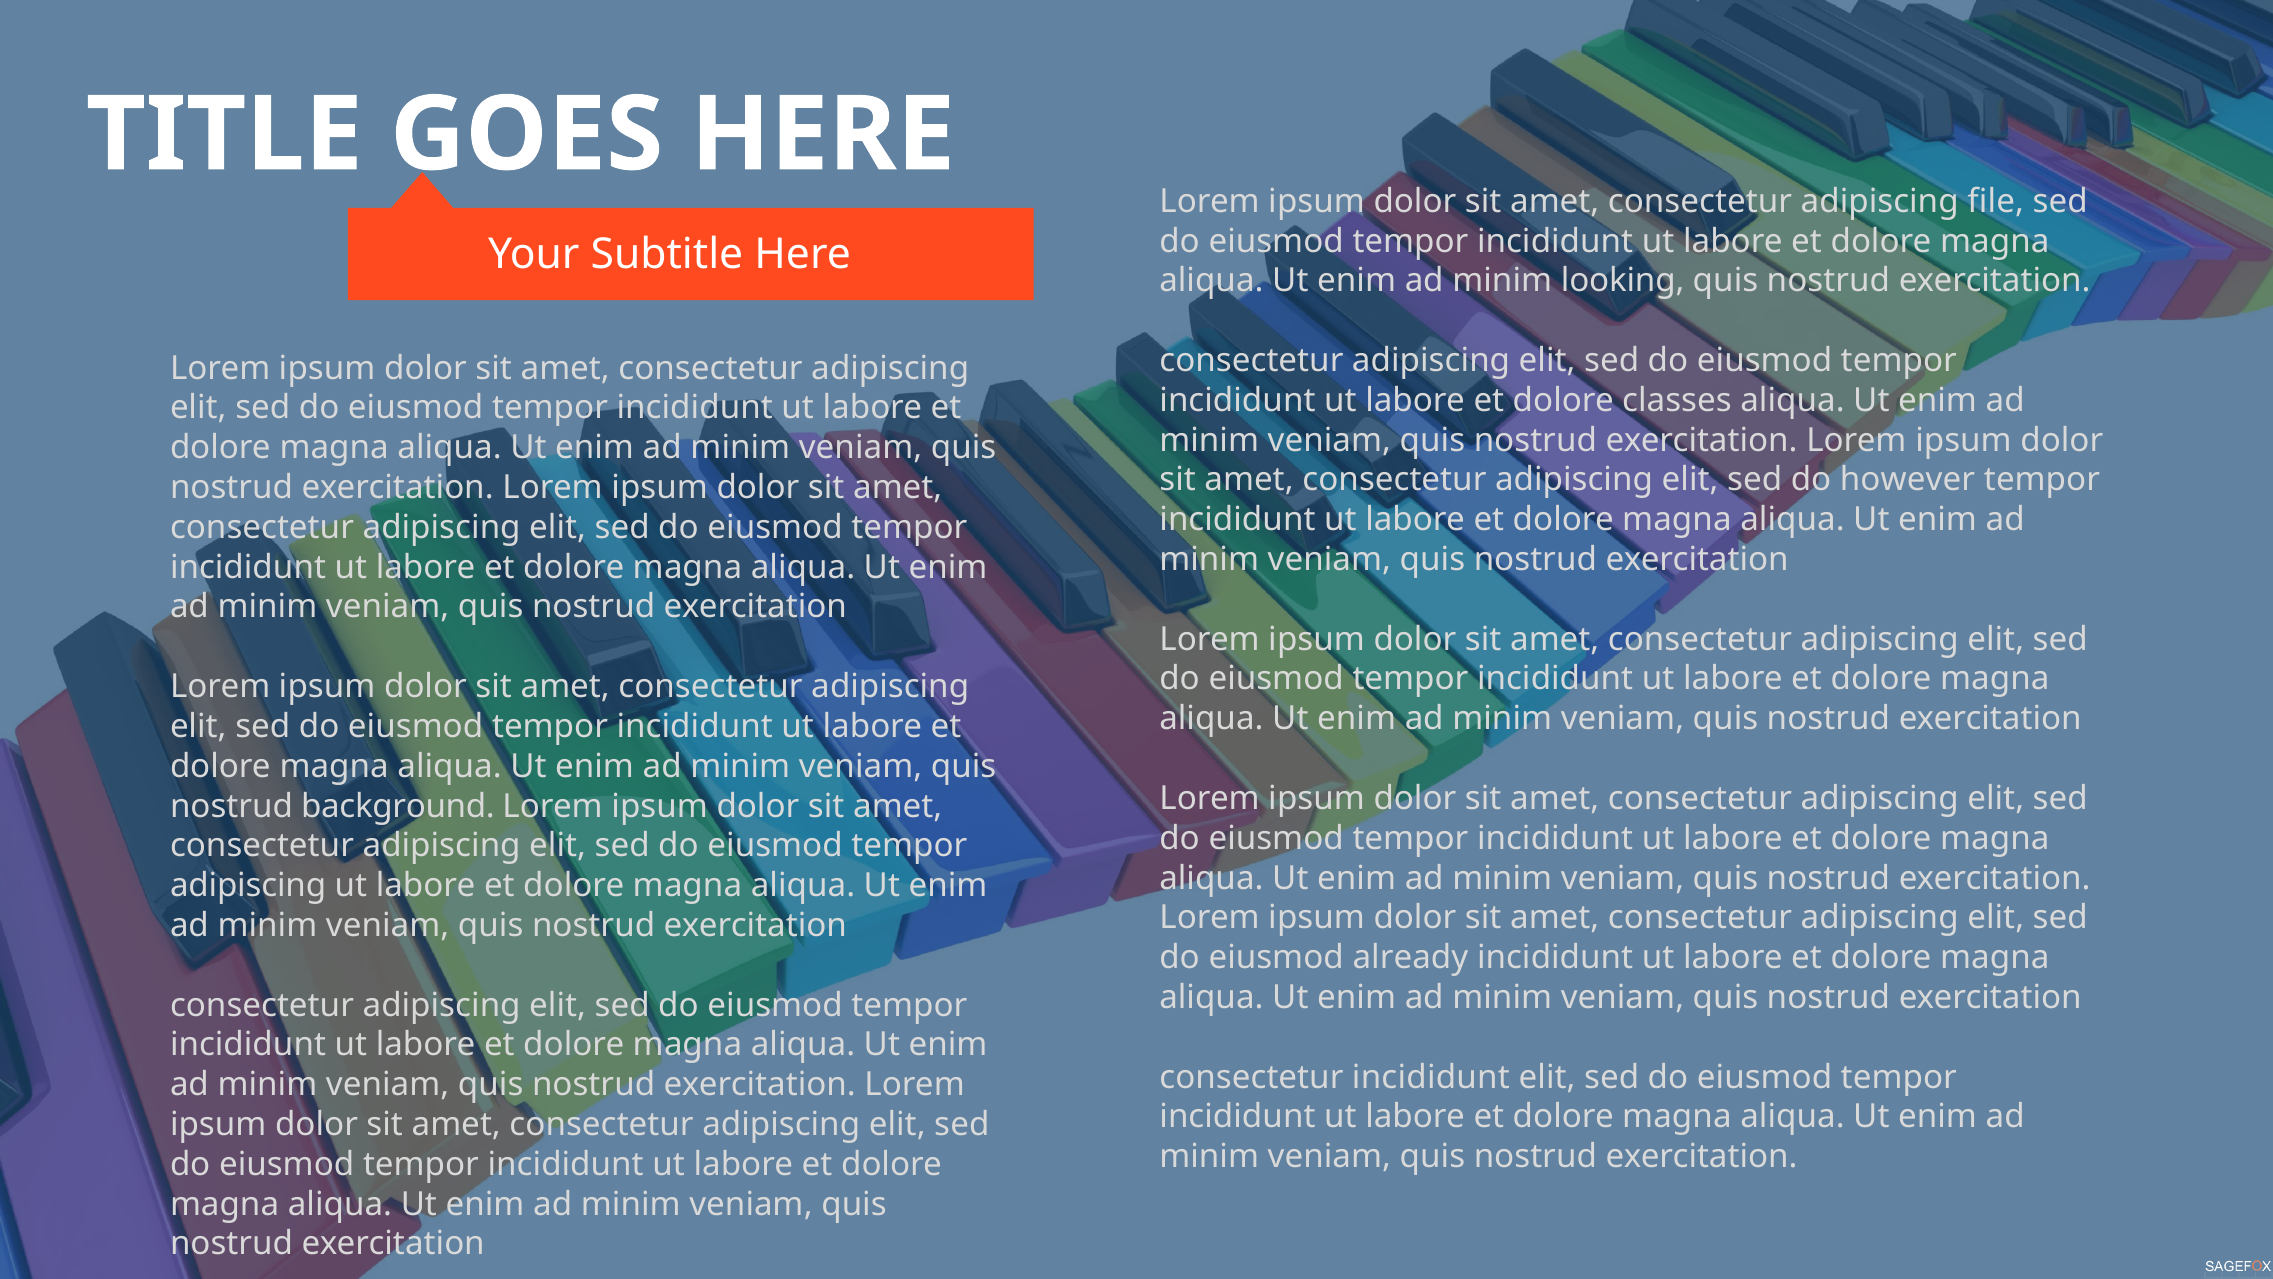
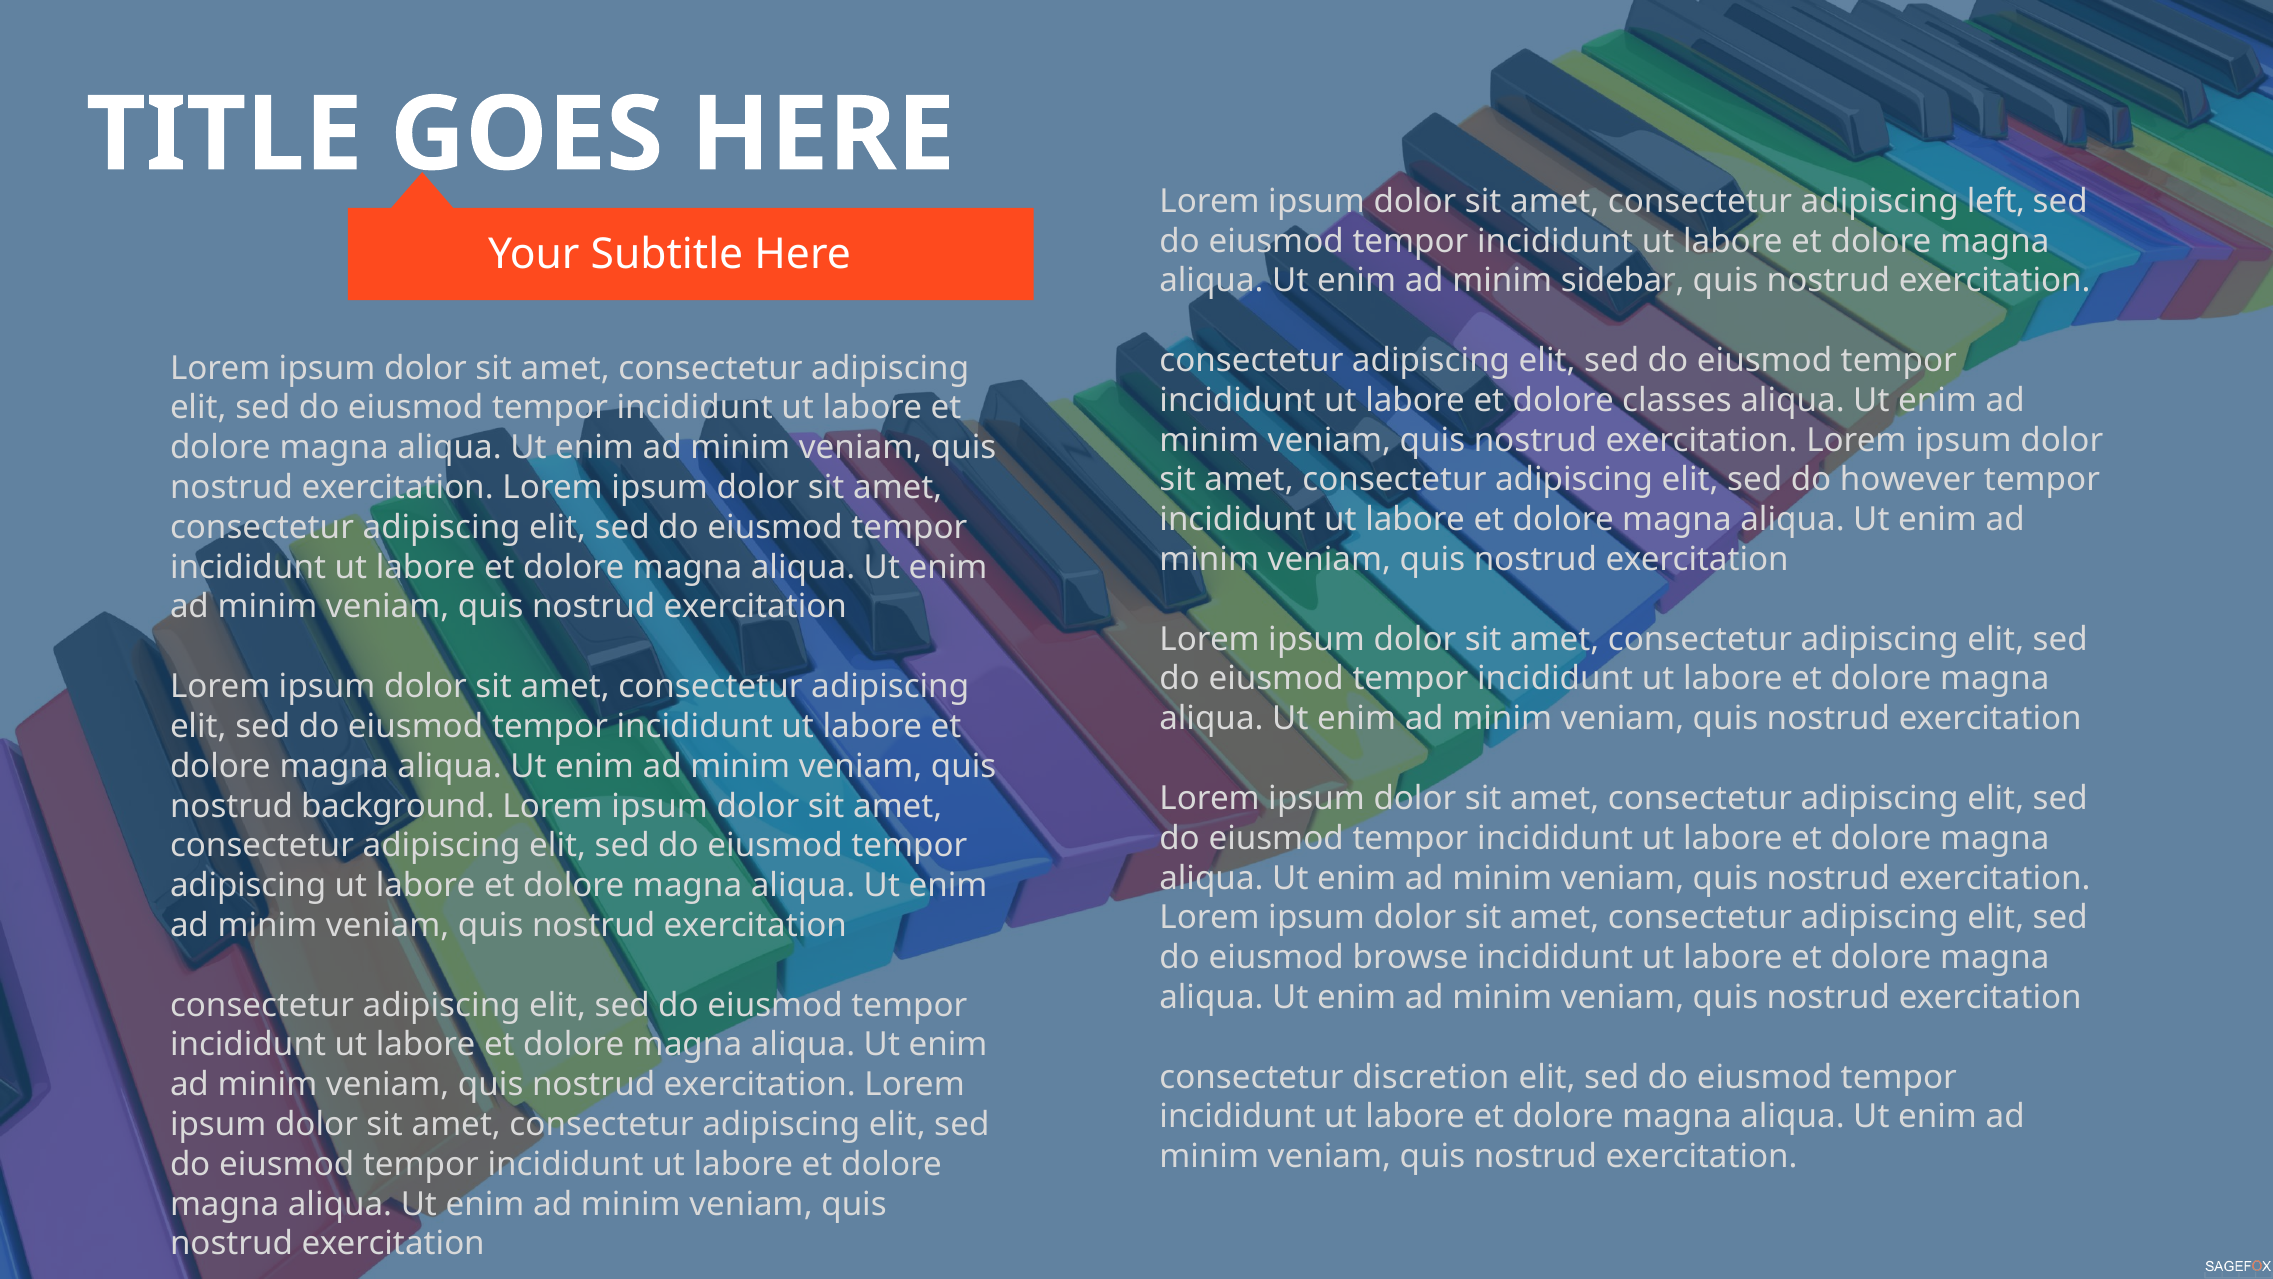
file: file -> left
looking: looking -> sidebar
already: already -> browse
consectetur incididunt: incididunt -> discretion
